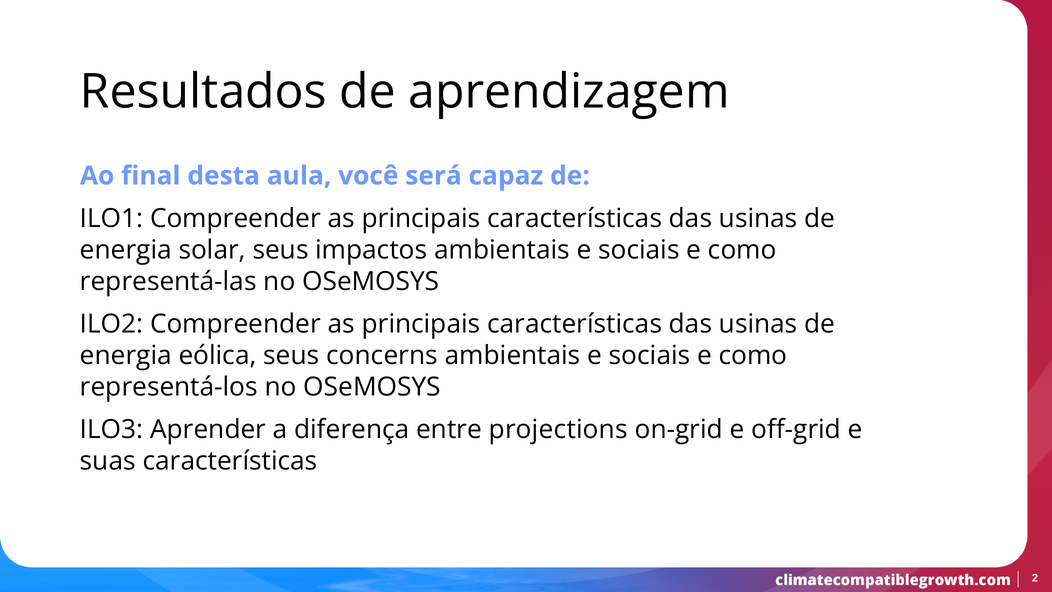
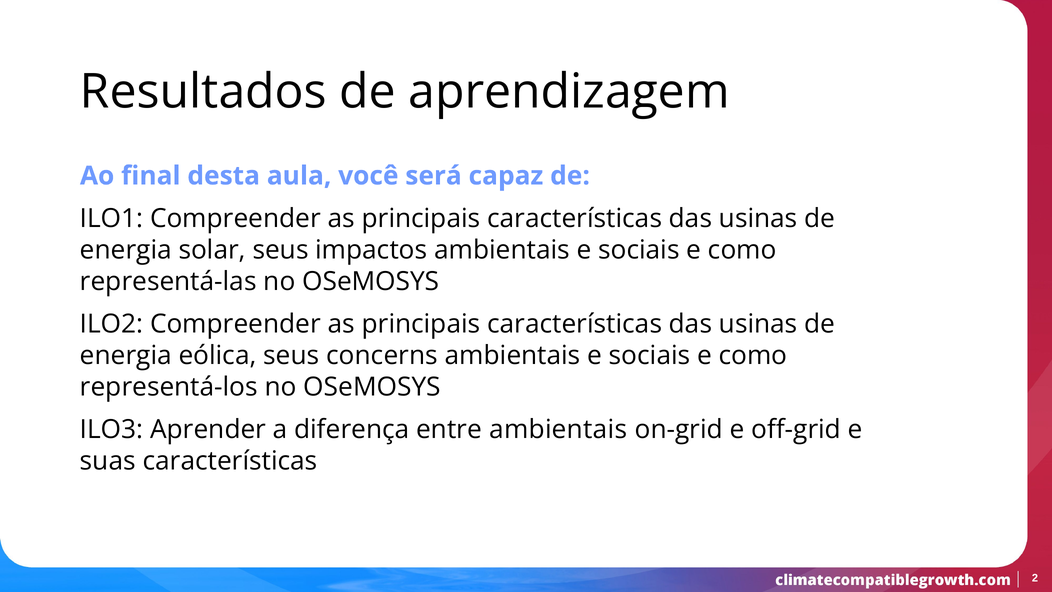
entre projections: projections -> ambientais
